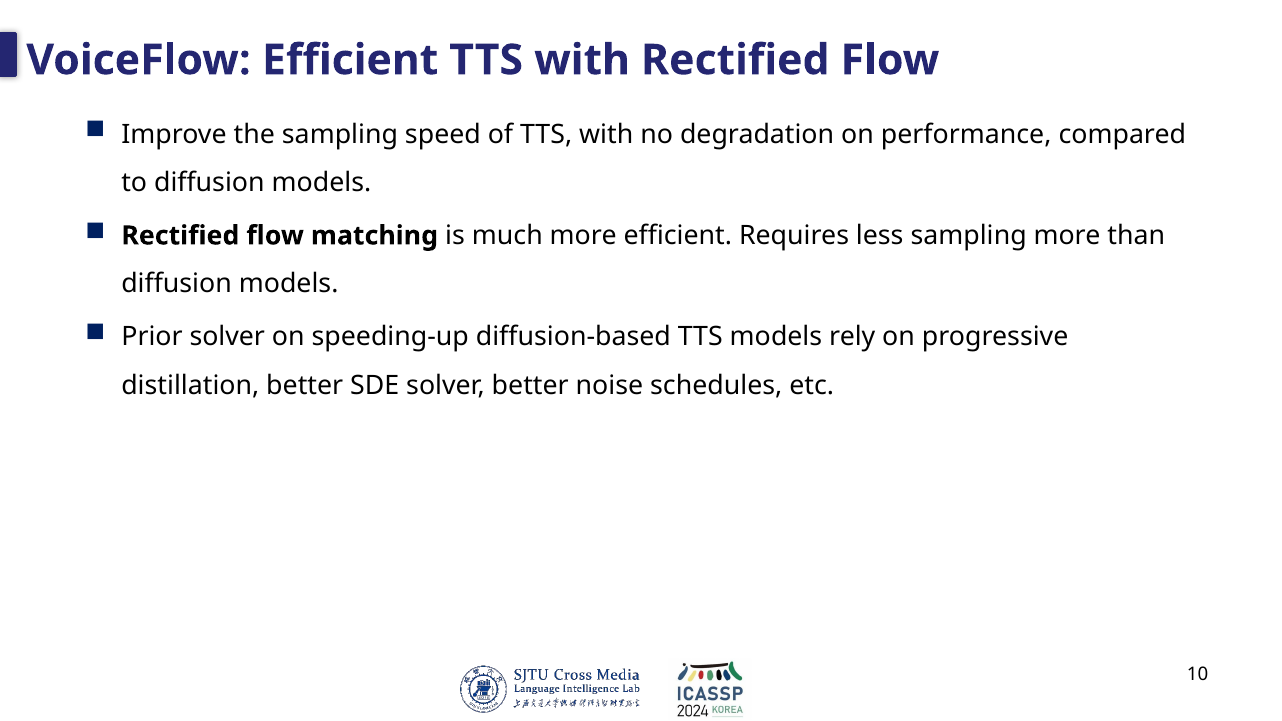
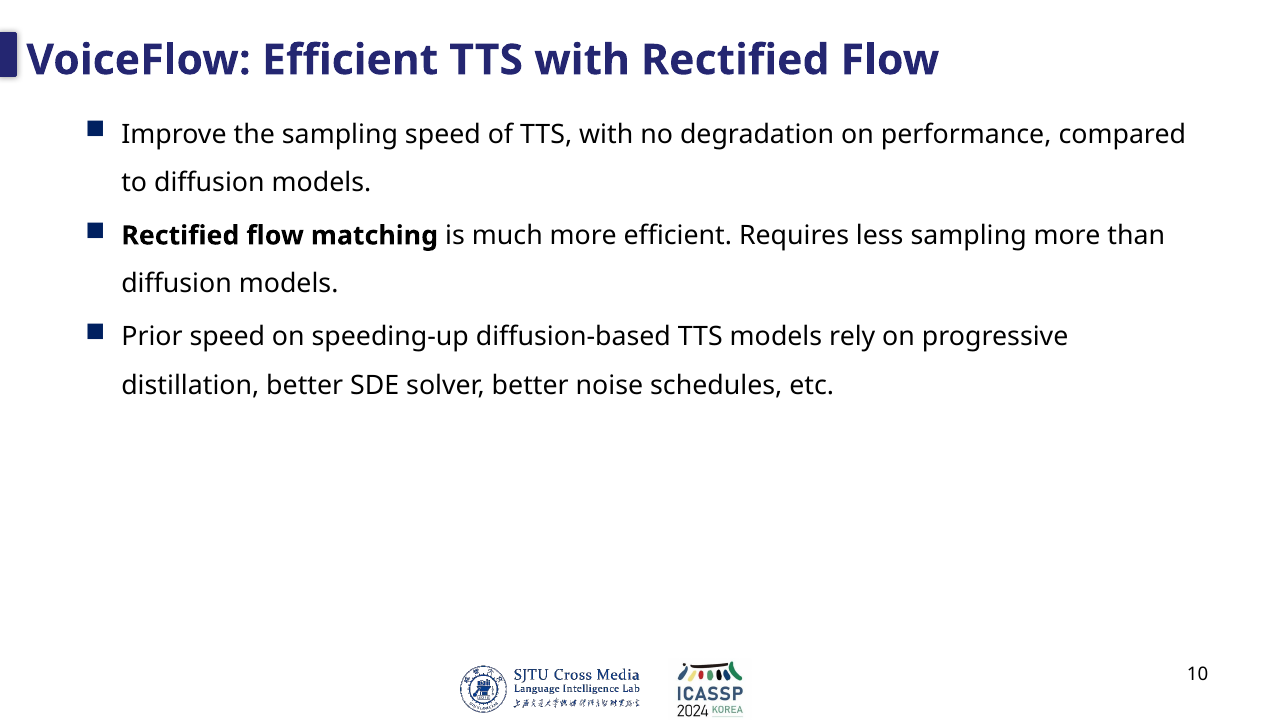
Prior solver: solver -> speed
